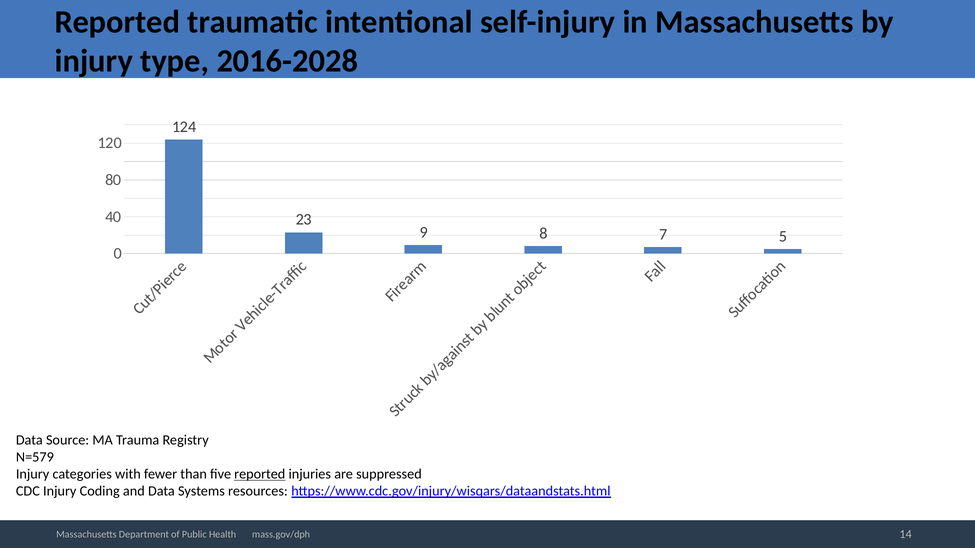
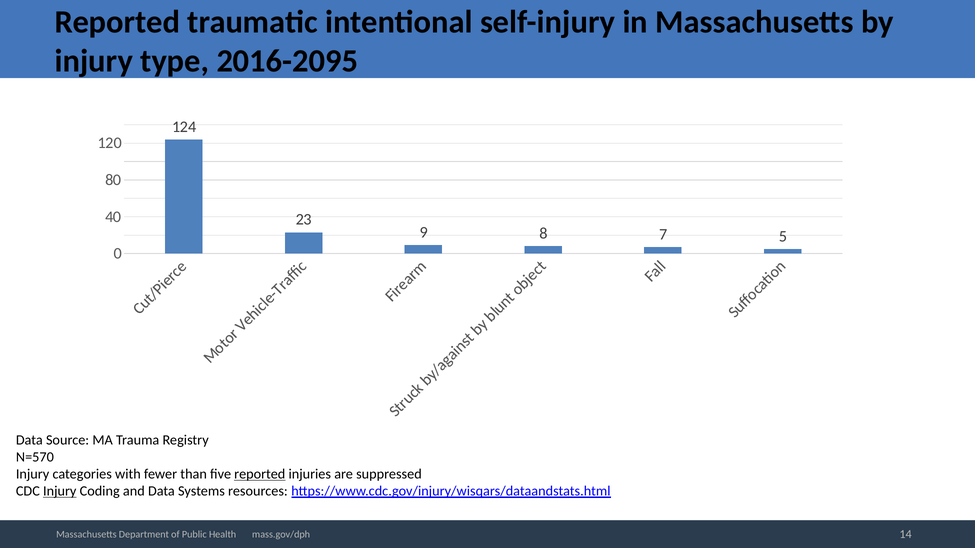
2016-2028: 2016-2028 -> 2016-2095
N=579: N=579 -> N=570
Injury at (60, 492) underline: none -> present
